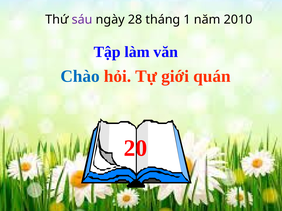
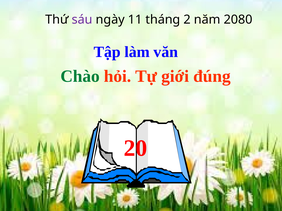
28: 28 -> 11
1: 1 -> 2
2010: 2010 -> 2080
Chào colour: blue -> green
quán: quán -> đúng
